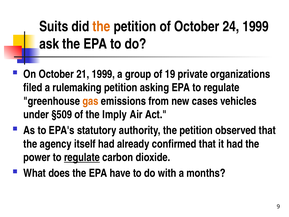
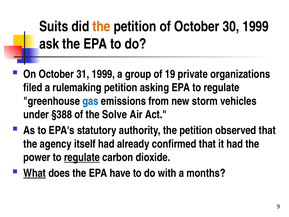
24: 24 -> 30
21: 21 -> 31
gas colour: orange -> blue
cases: cases -> storm
§509: §509 -> §388
Imply: Imply -> Solve
What underline: none -> present
